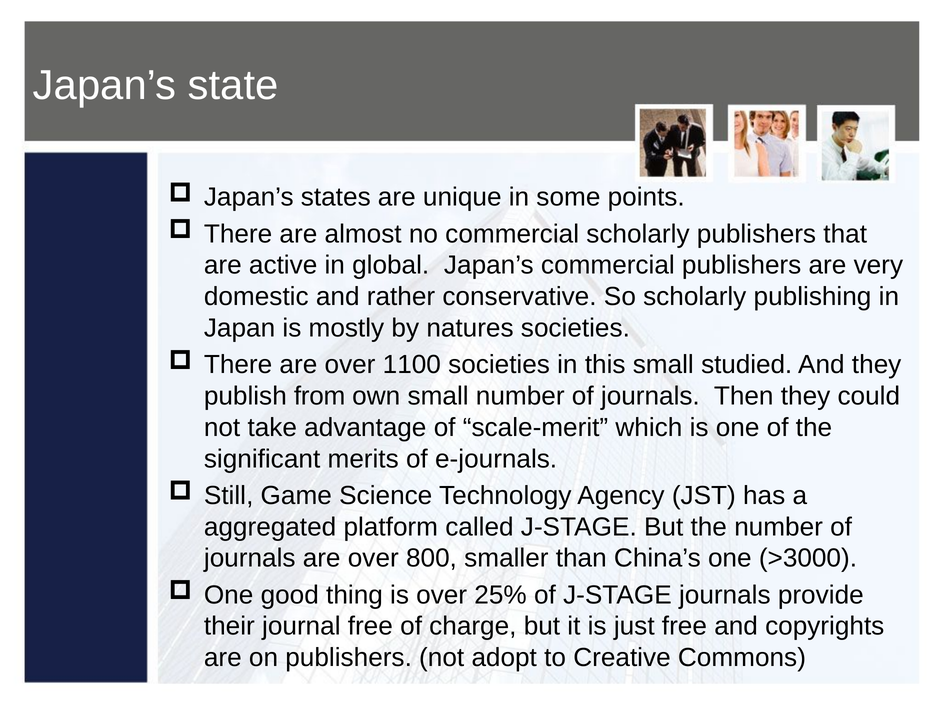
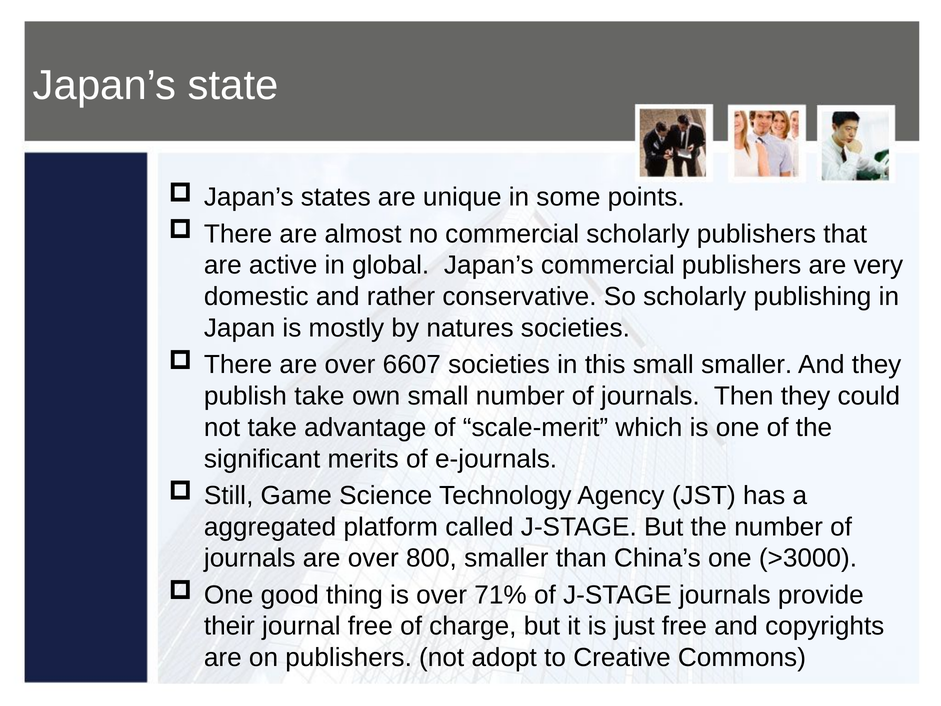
1100: 1100 -> 6607
small studied: studied -> smaller
publish from: from -> take
25%: 25% -> 71%
